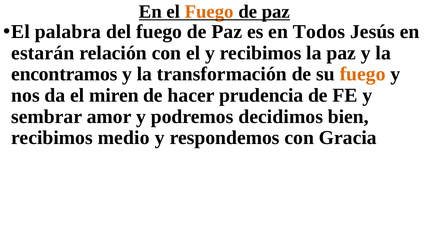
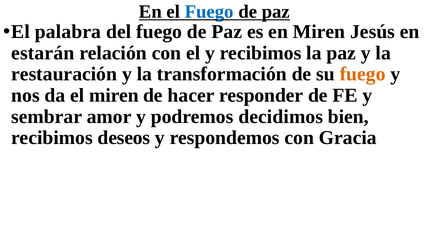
Fuego at (209, 12) colour: orange -> blue
en Todos: Todos -> Miren
encontramos: encontramos -> restauración
prudencia: prudencia -> responder
medio: medio -> deseos
